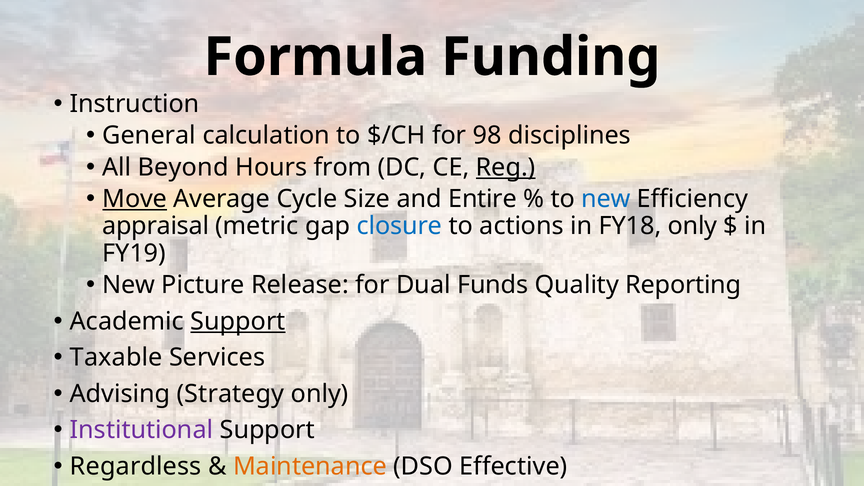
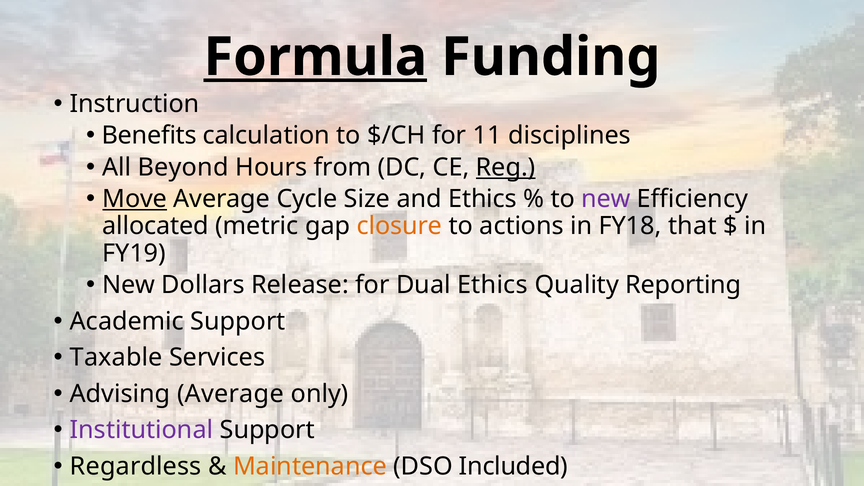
Formula underline: none -> present
General: General -> Benefits
98: 98 -> 11
and Entire: Entire -> Ethics
new at (606, 199) colour: blue -> purple
appraisal: appraisal -> allocated
closure colour: blue -> orange
FY18 only: only -> that
Picture: Picture -> Dollars
Dual Funds: Funds -> Ethics
Support at (238, 321) underline: present -> none
Advising Strategy: Strategy -> Average
Effective: Effective -> Included
